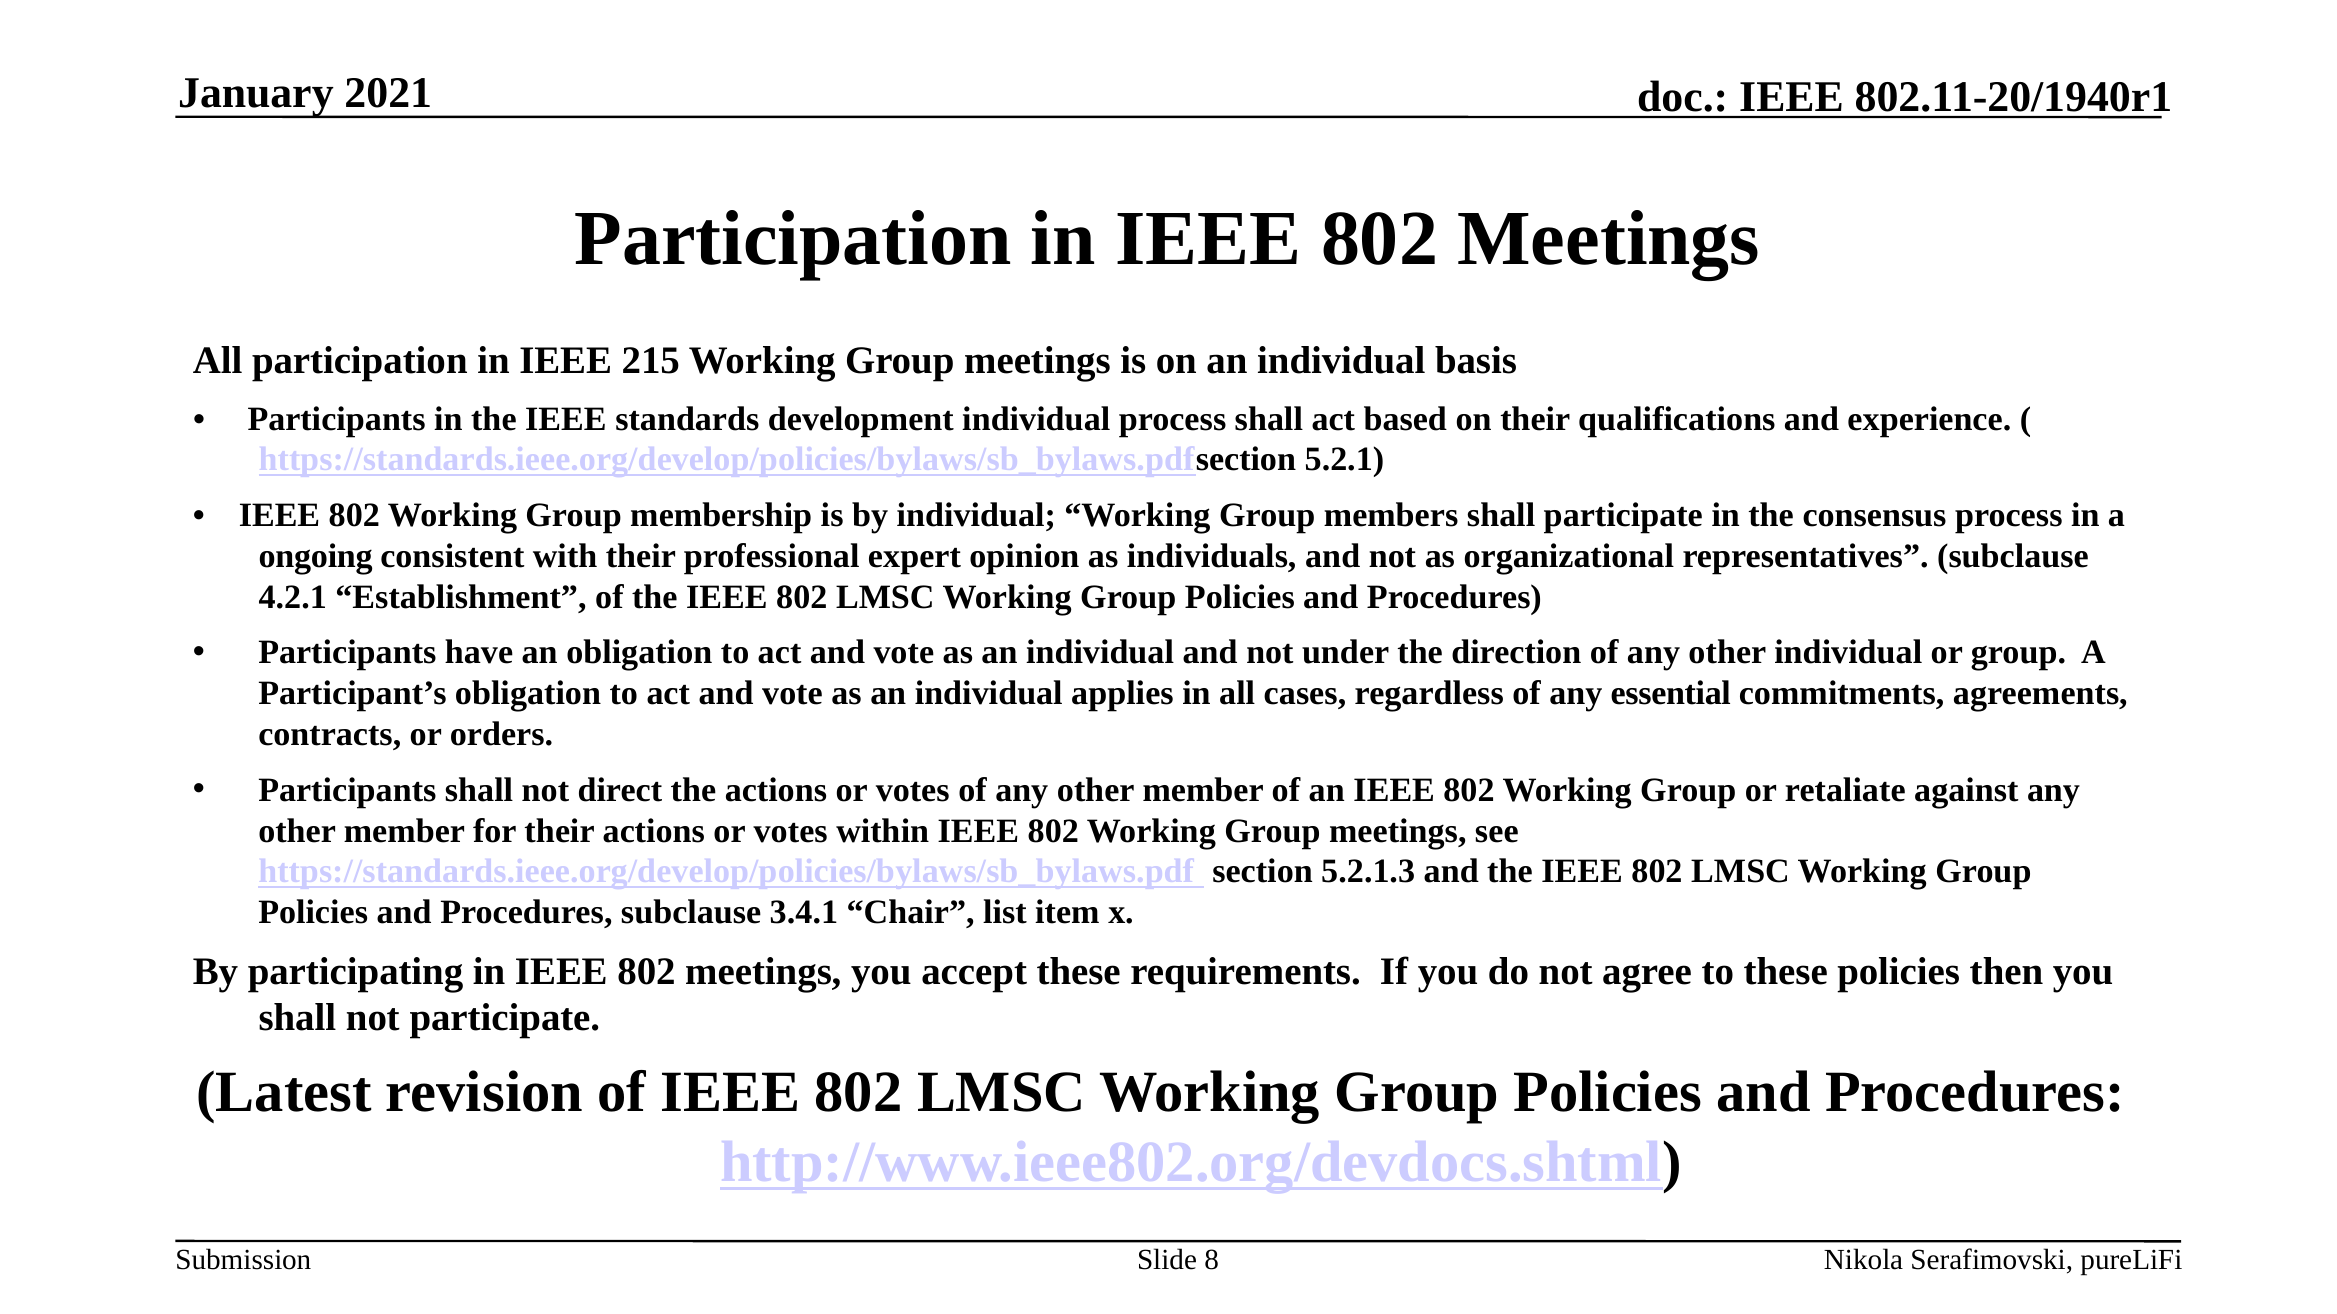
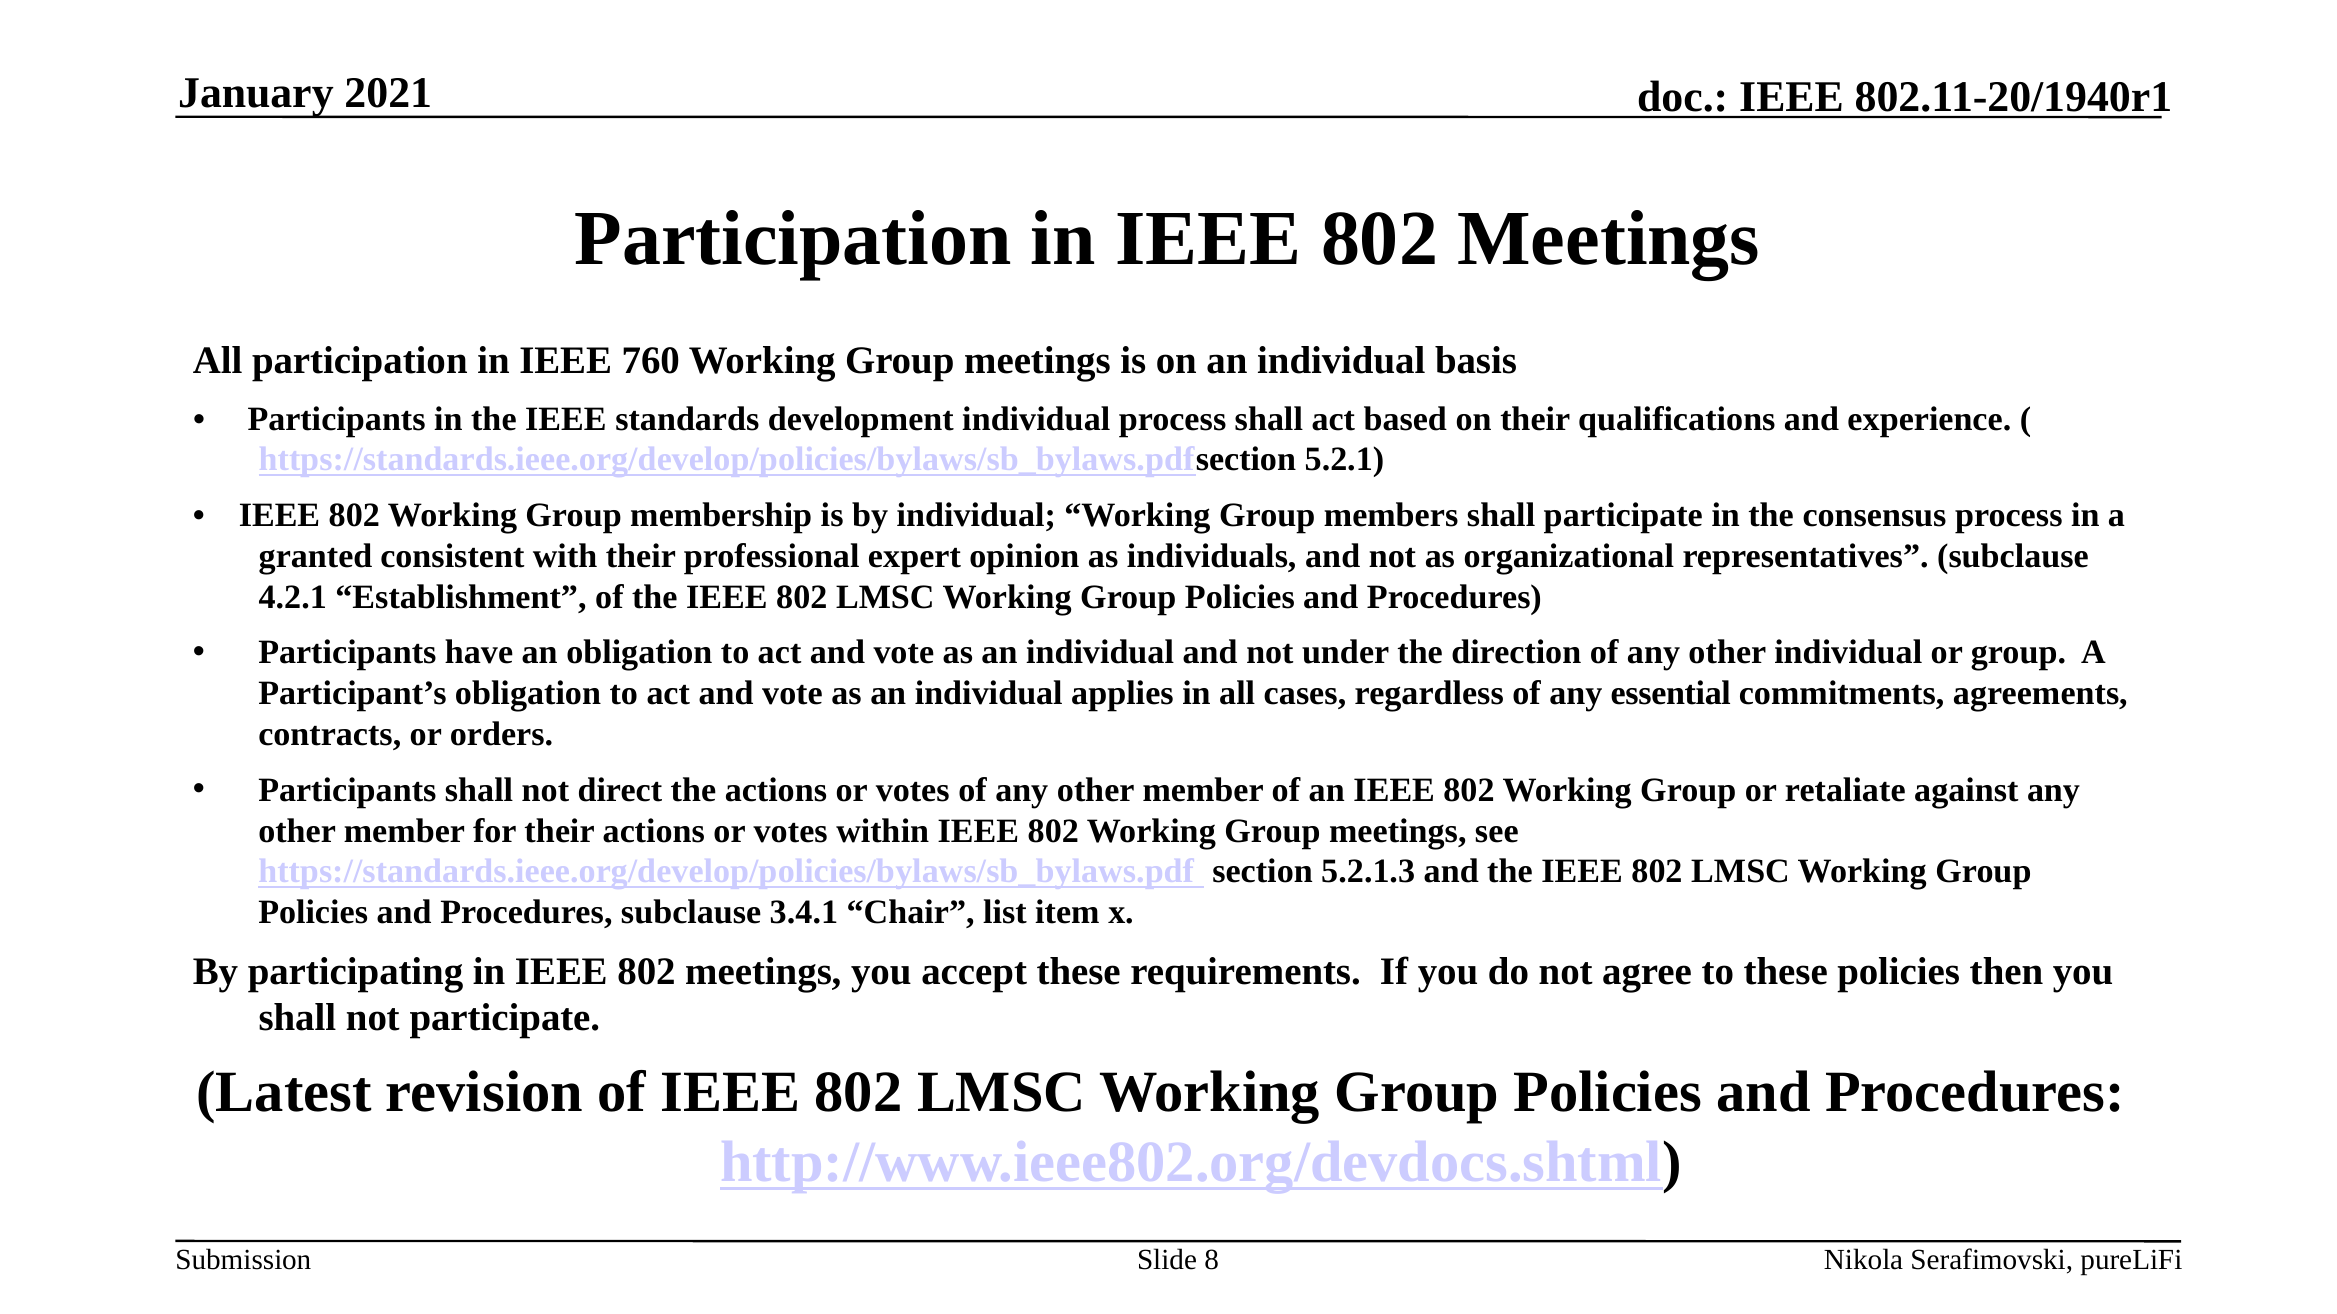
215: 215 -> 760
ongoing: ongoing -> granted
